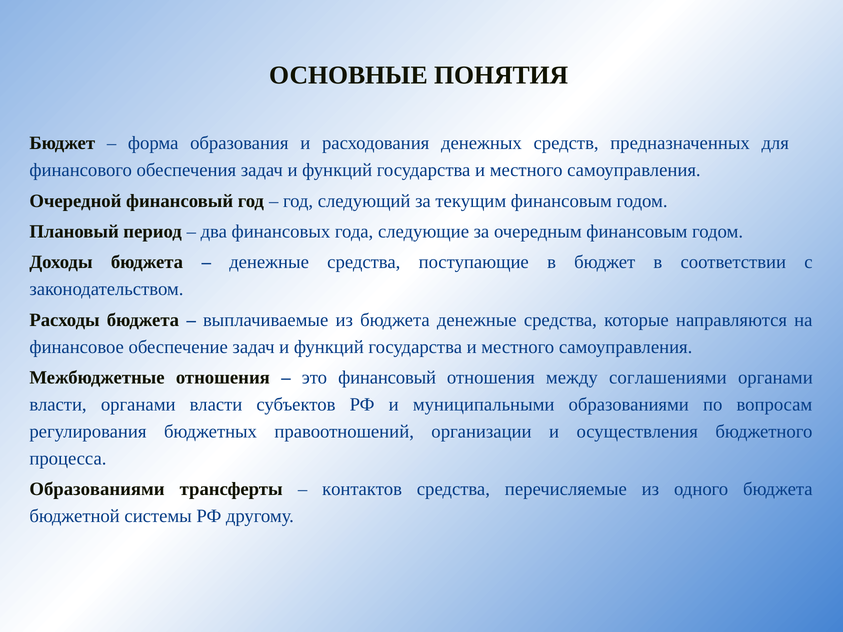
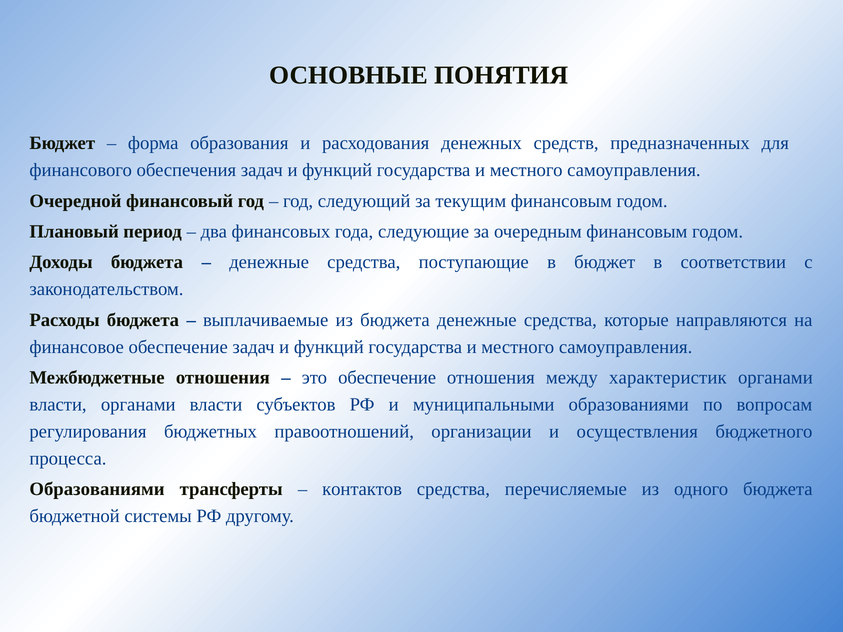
это финансовый: финансовый -> обеспечение
соглашениями: соглашениями -> характеристик
